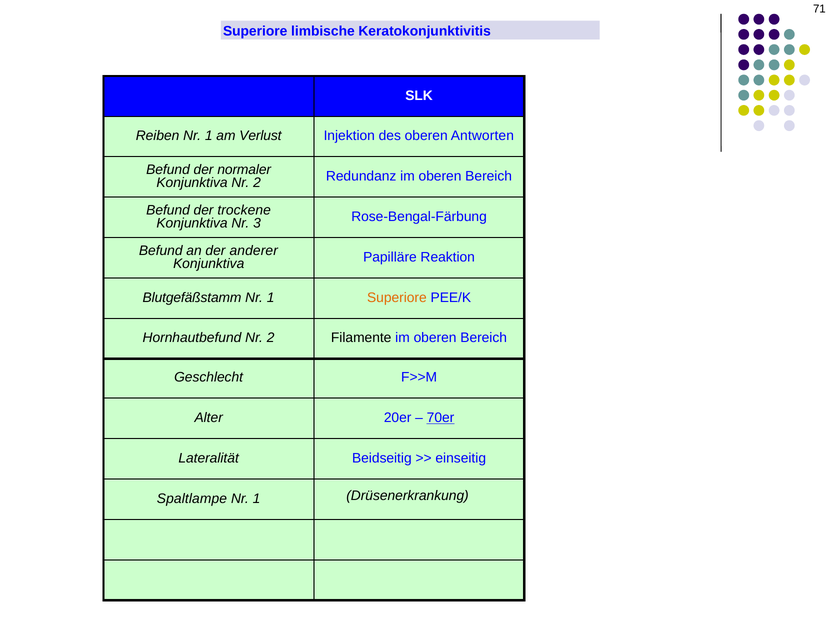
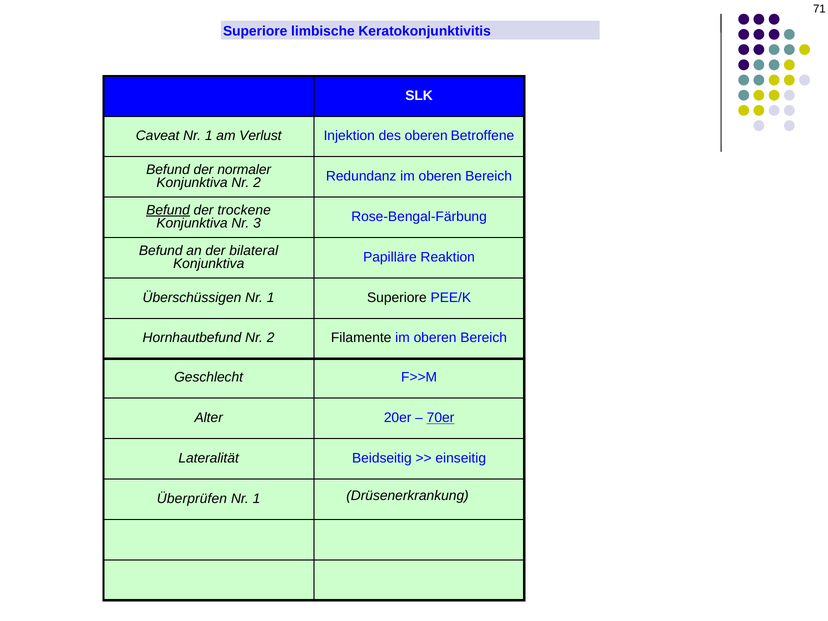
Reiben: Reiben -> Caveat
Antworten: Antworten -> Betroffene
Befund at (168, 210) underline: none -> present
anderer: anderer -> bilateral
Blutgefäßstamm: Blutgefäßstamm -> Überschüssigen
Superiore at (397, 298) colour: orange -> black
Spaltlampe: Spaltlampe -> Überprüfen
